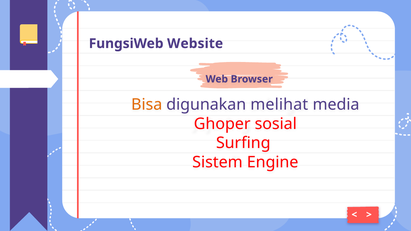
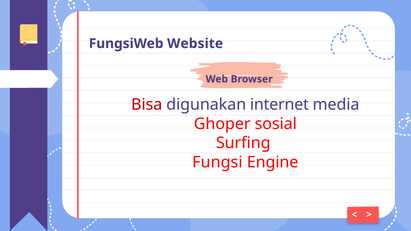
Bisa colour: orange -> red
melihat: melihat -> internet
Sistem: Sistem -> Fungsi
